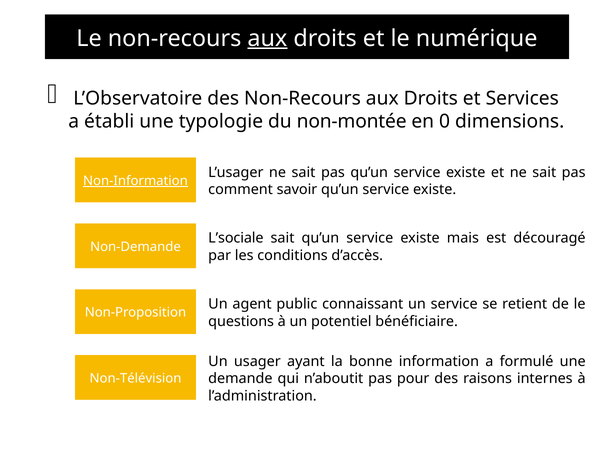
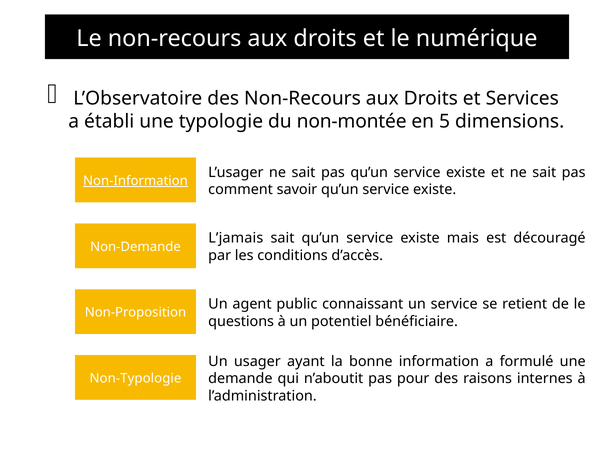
aux at (267, 38) underline: present -> none
0: 0 -> 5
L’sociale: L’sociale -> L’jamais
Non-Télévision: Non-Télévision -> Non-Typologie
